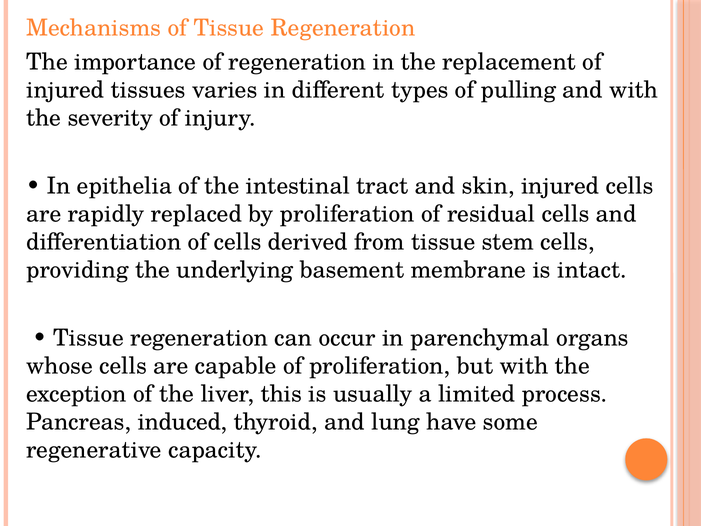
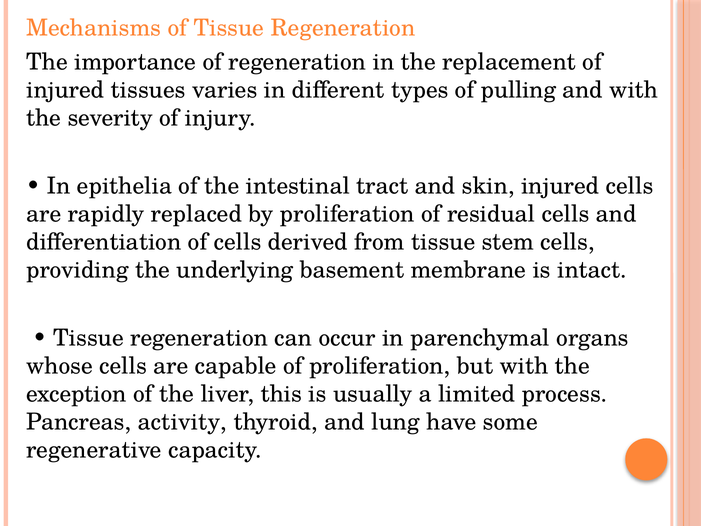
induced: induced -> activity
